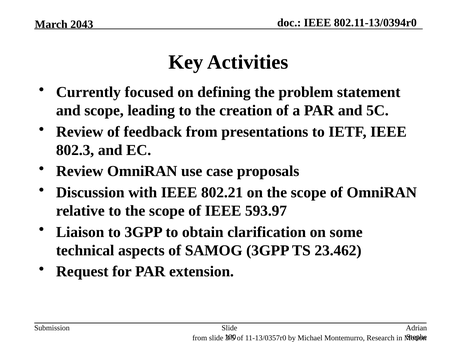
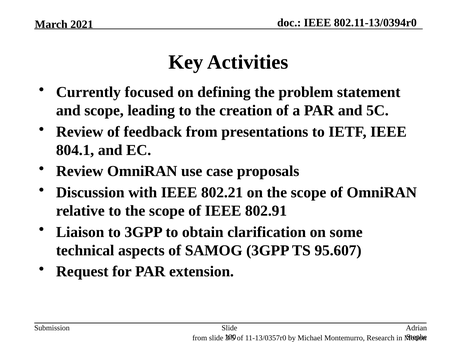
2043: 2043 -> 2021
802.3: 802.3 -> 804.1
593.97: 593.97 -> 802.91
23.462: 23.462 -> 95.607
